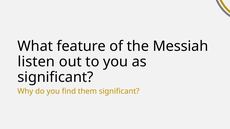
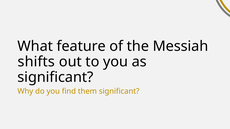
listen: listen -> shifts
